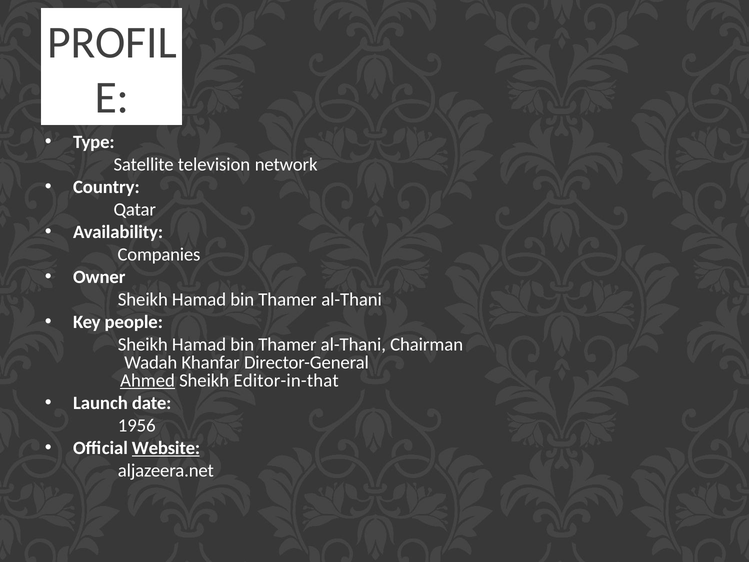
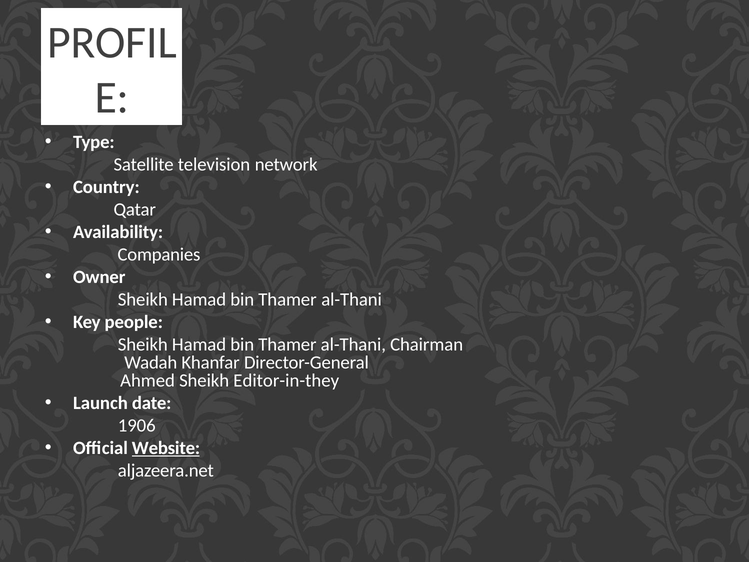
Ahmed underline: present -> none
Editor-in-that: Editor-in-that -> Editor-in-they
1956: 1956 -> 1906
